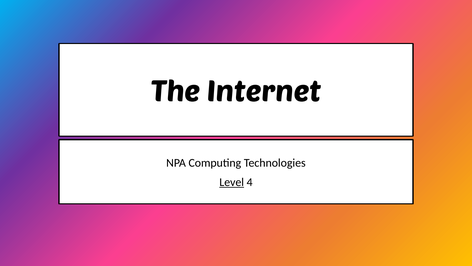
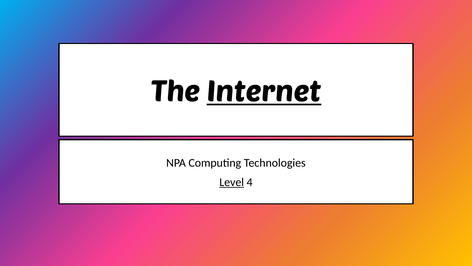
Internet underline: none -> present
